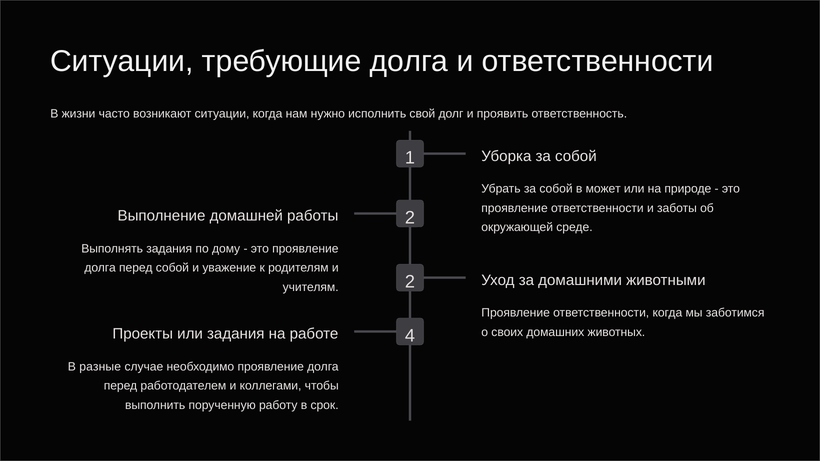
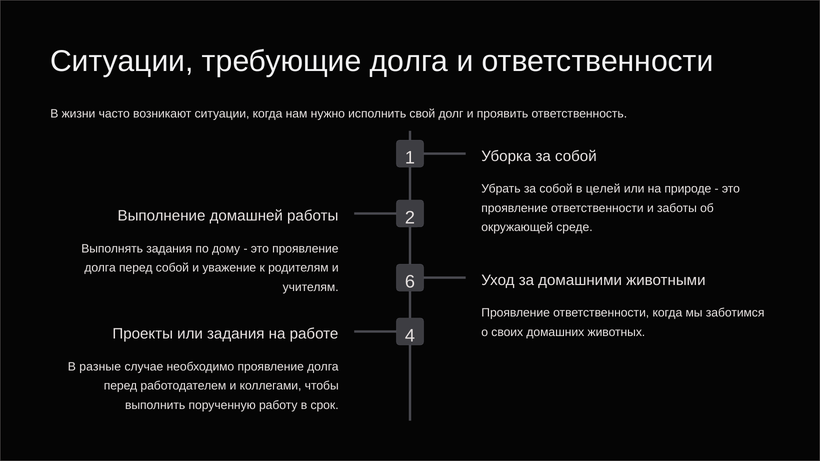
может: может -> целей
учителям 2: 2 -> 6
